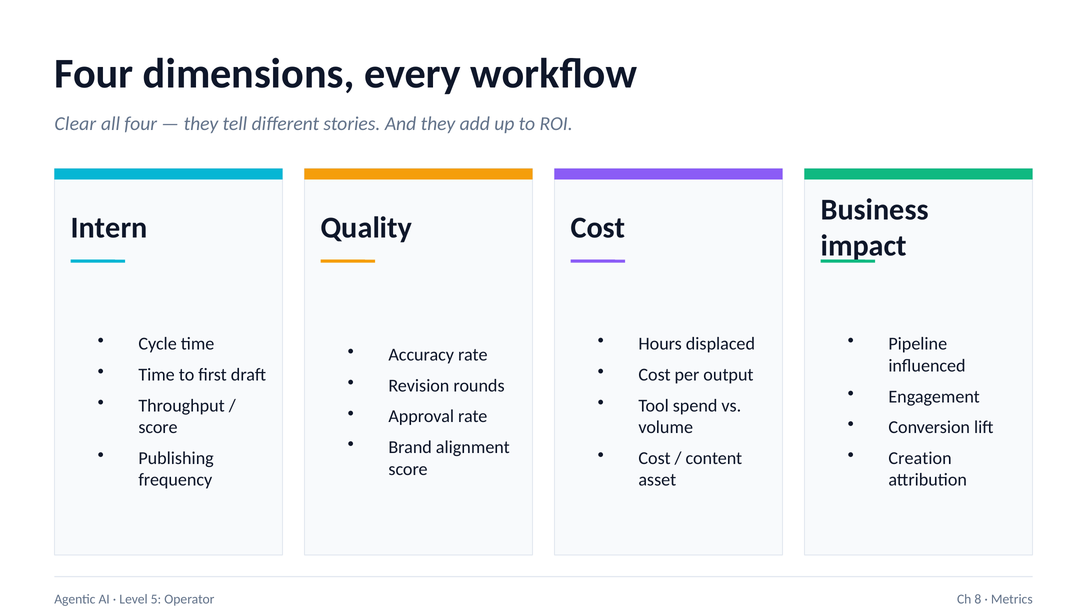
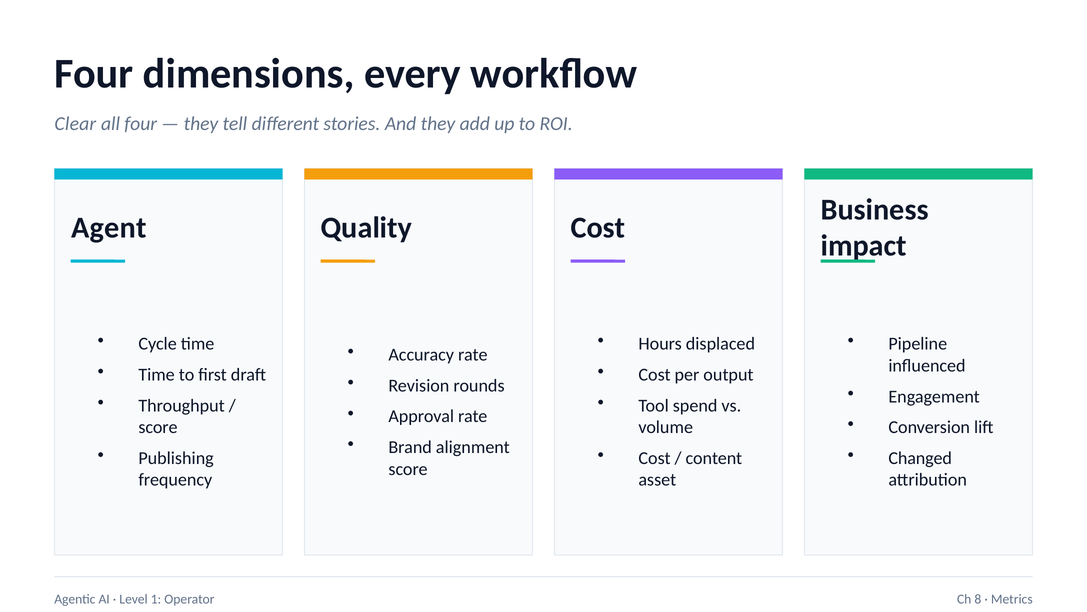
Intern: Intern -> Agent
Creation: Creation -> Changed
5: 5 -> 1
